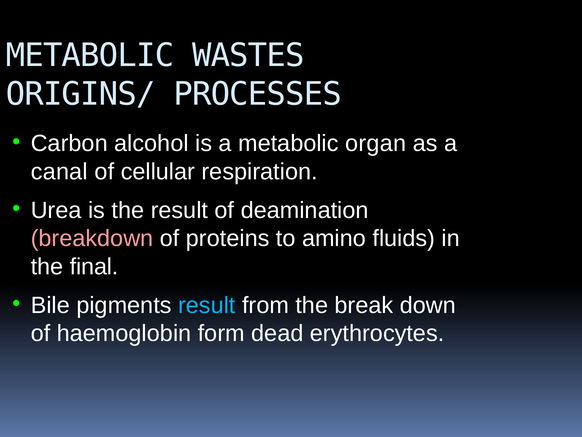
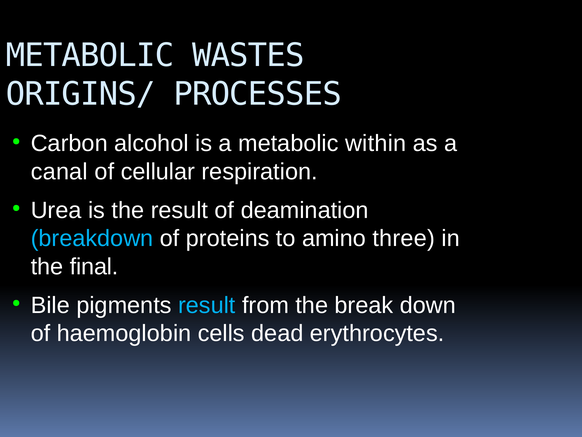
organ: organ -> within
breakdown colour: pink -> light blue
fluids: fluids -> three
form: form -> cells
